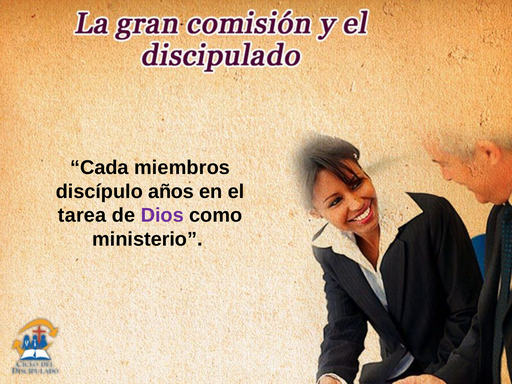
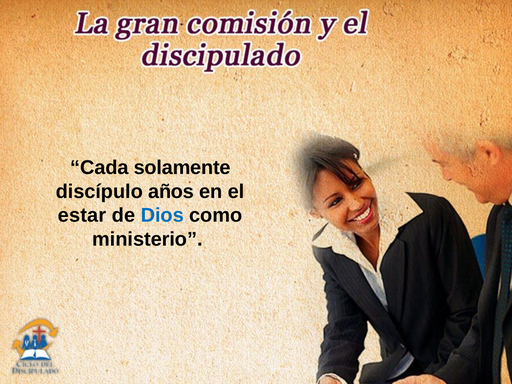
miembros: miembros -> solamente
tarea: tarea -> estar
Dios colour: purple -> blue
